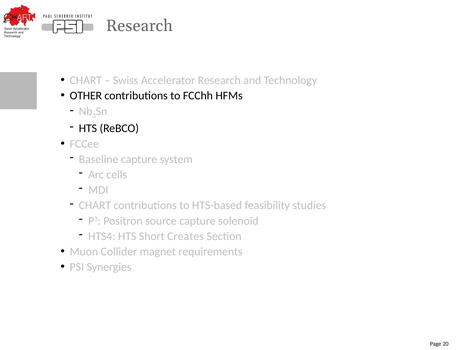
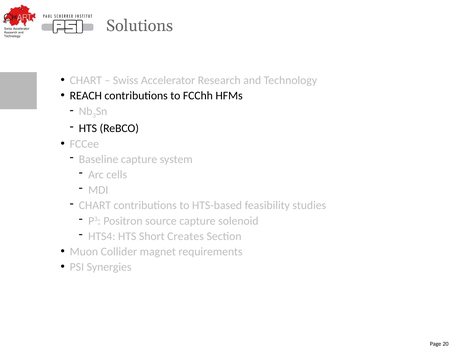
Research at (140, 26): Research -> Solutions
OTHER: OTHER -> REACH
